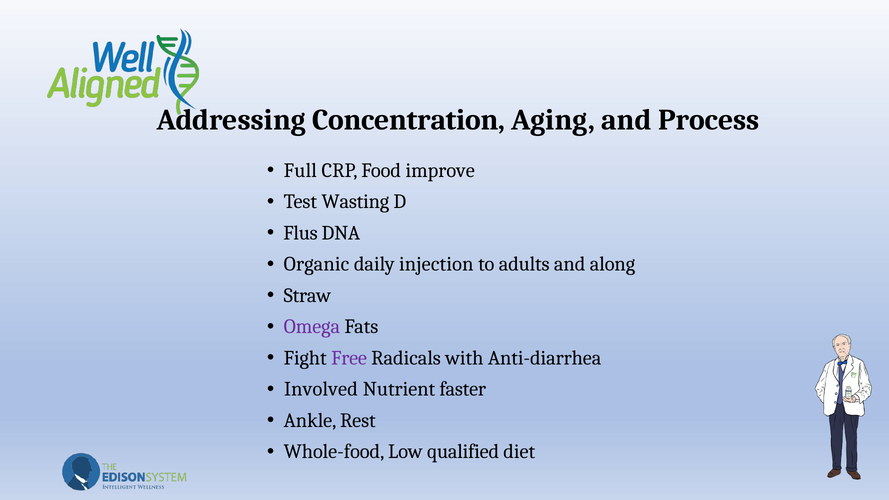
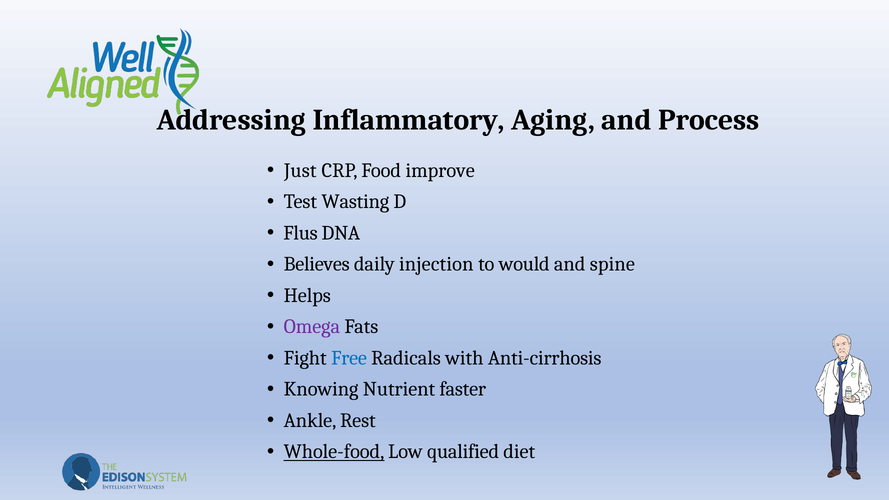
Concentration: Concentration -> Inflammatory
Full: Full -> Just
Organic: Organic -> Believes
adults: adults -> would
along: along -> spine
Straw: Straw -> Helps
Free colour: purple -> blue
Anti-diarrhea: Anti-diarrhea -> Anti-cirrhosis
Involved: Involved -> Knowing
Whole-food underline: none -> present
